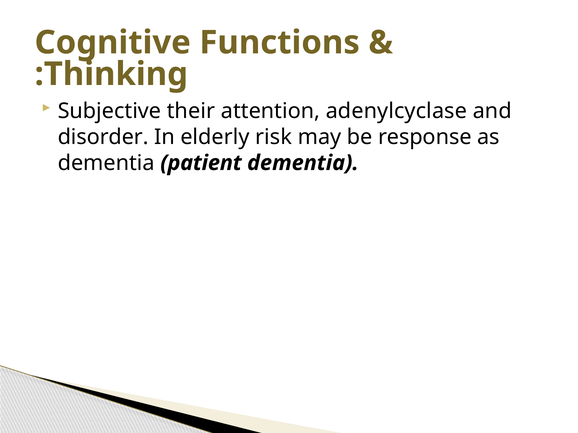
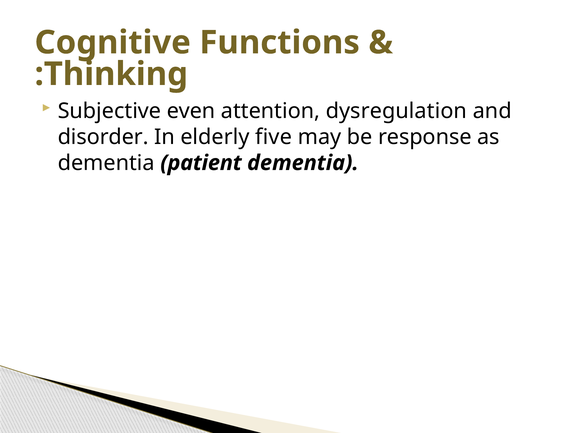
their: their -> even
adenylcyclase: adenylcyclase -> dysregulation
risk: risk -> five
